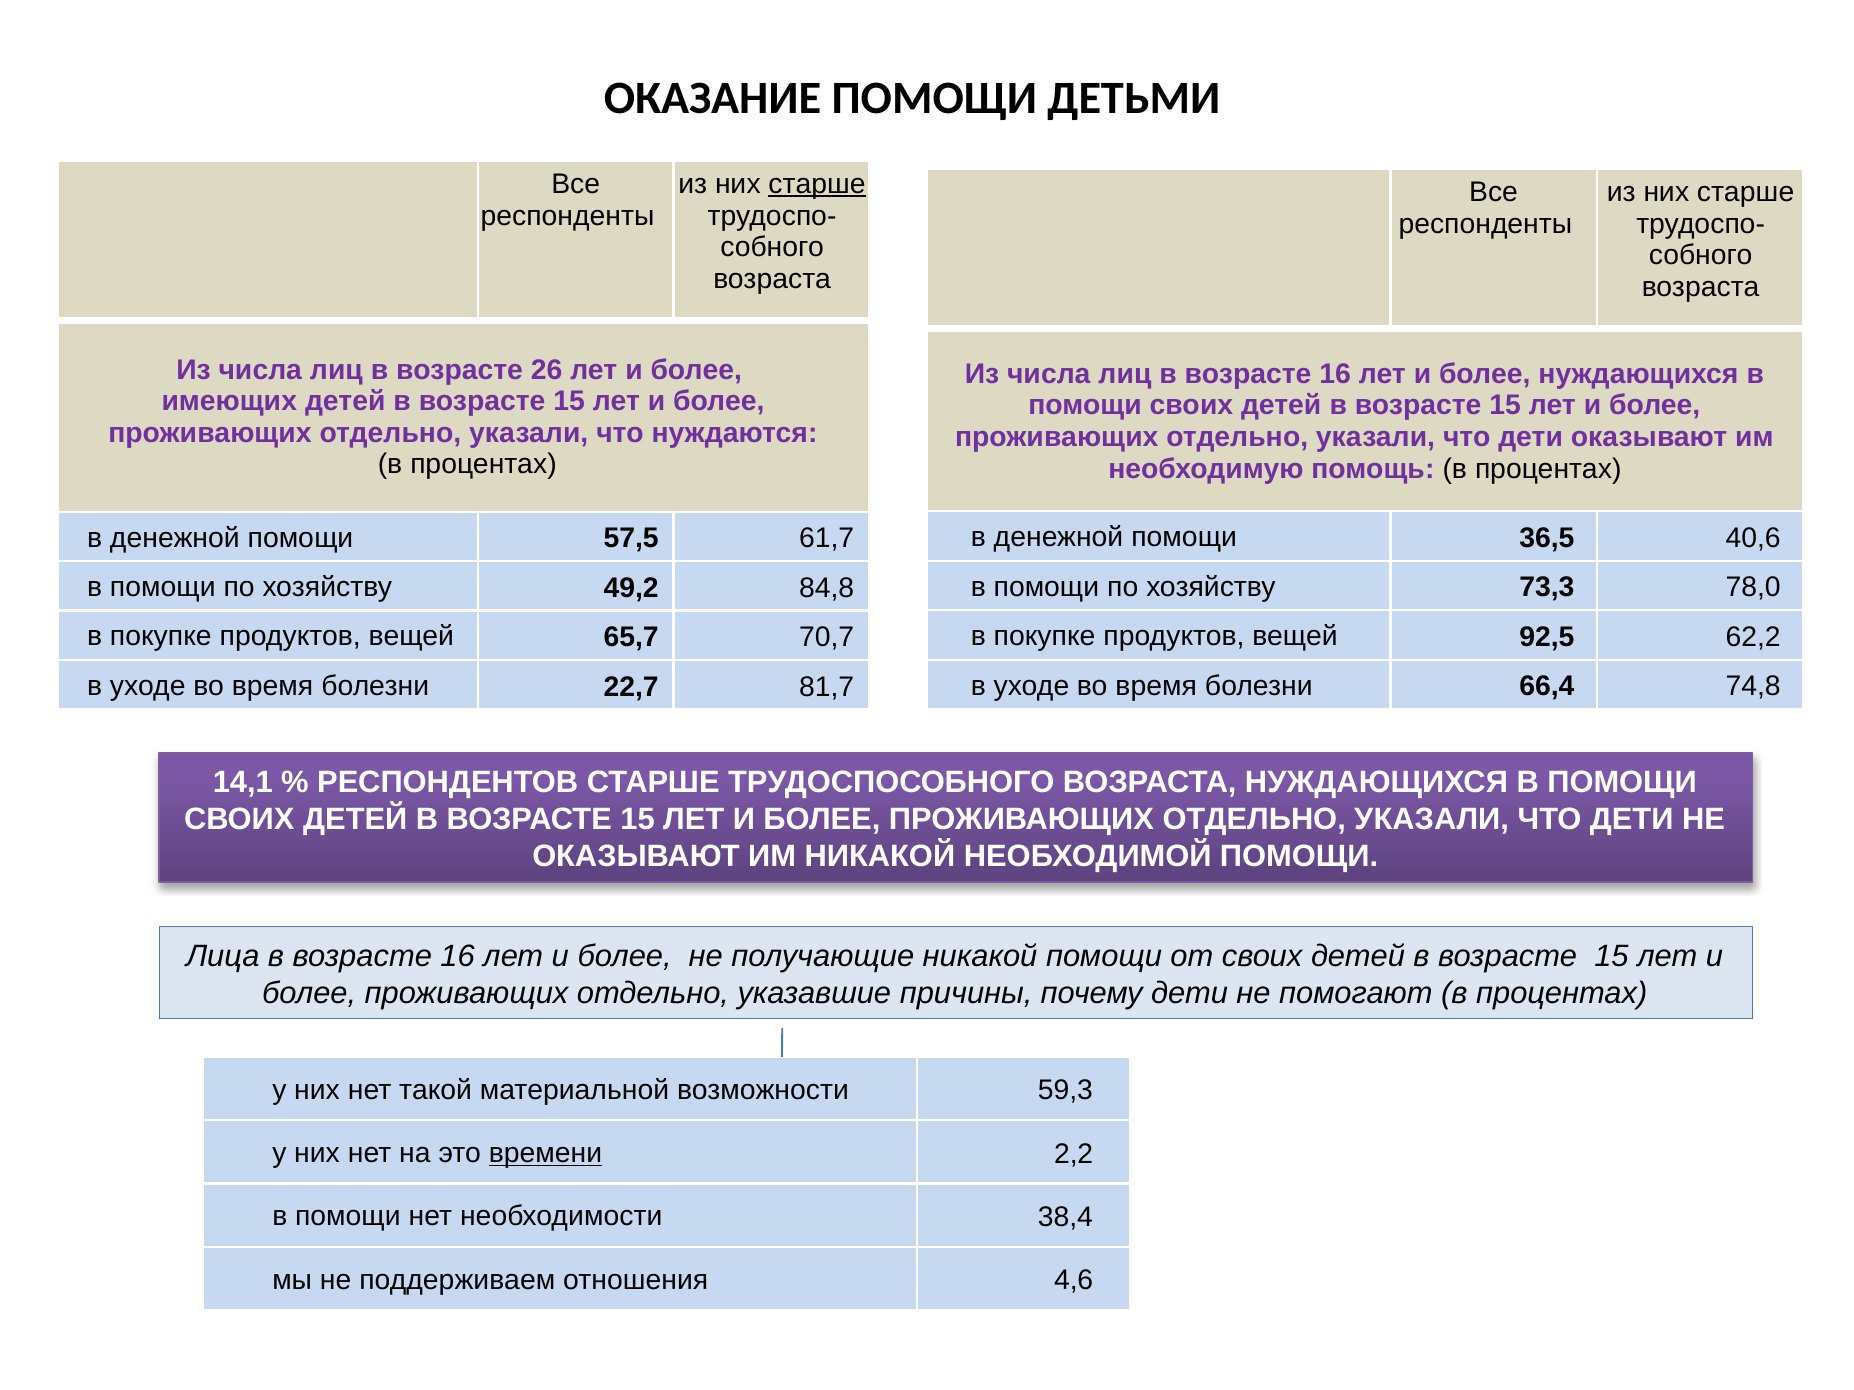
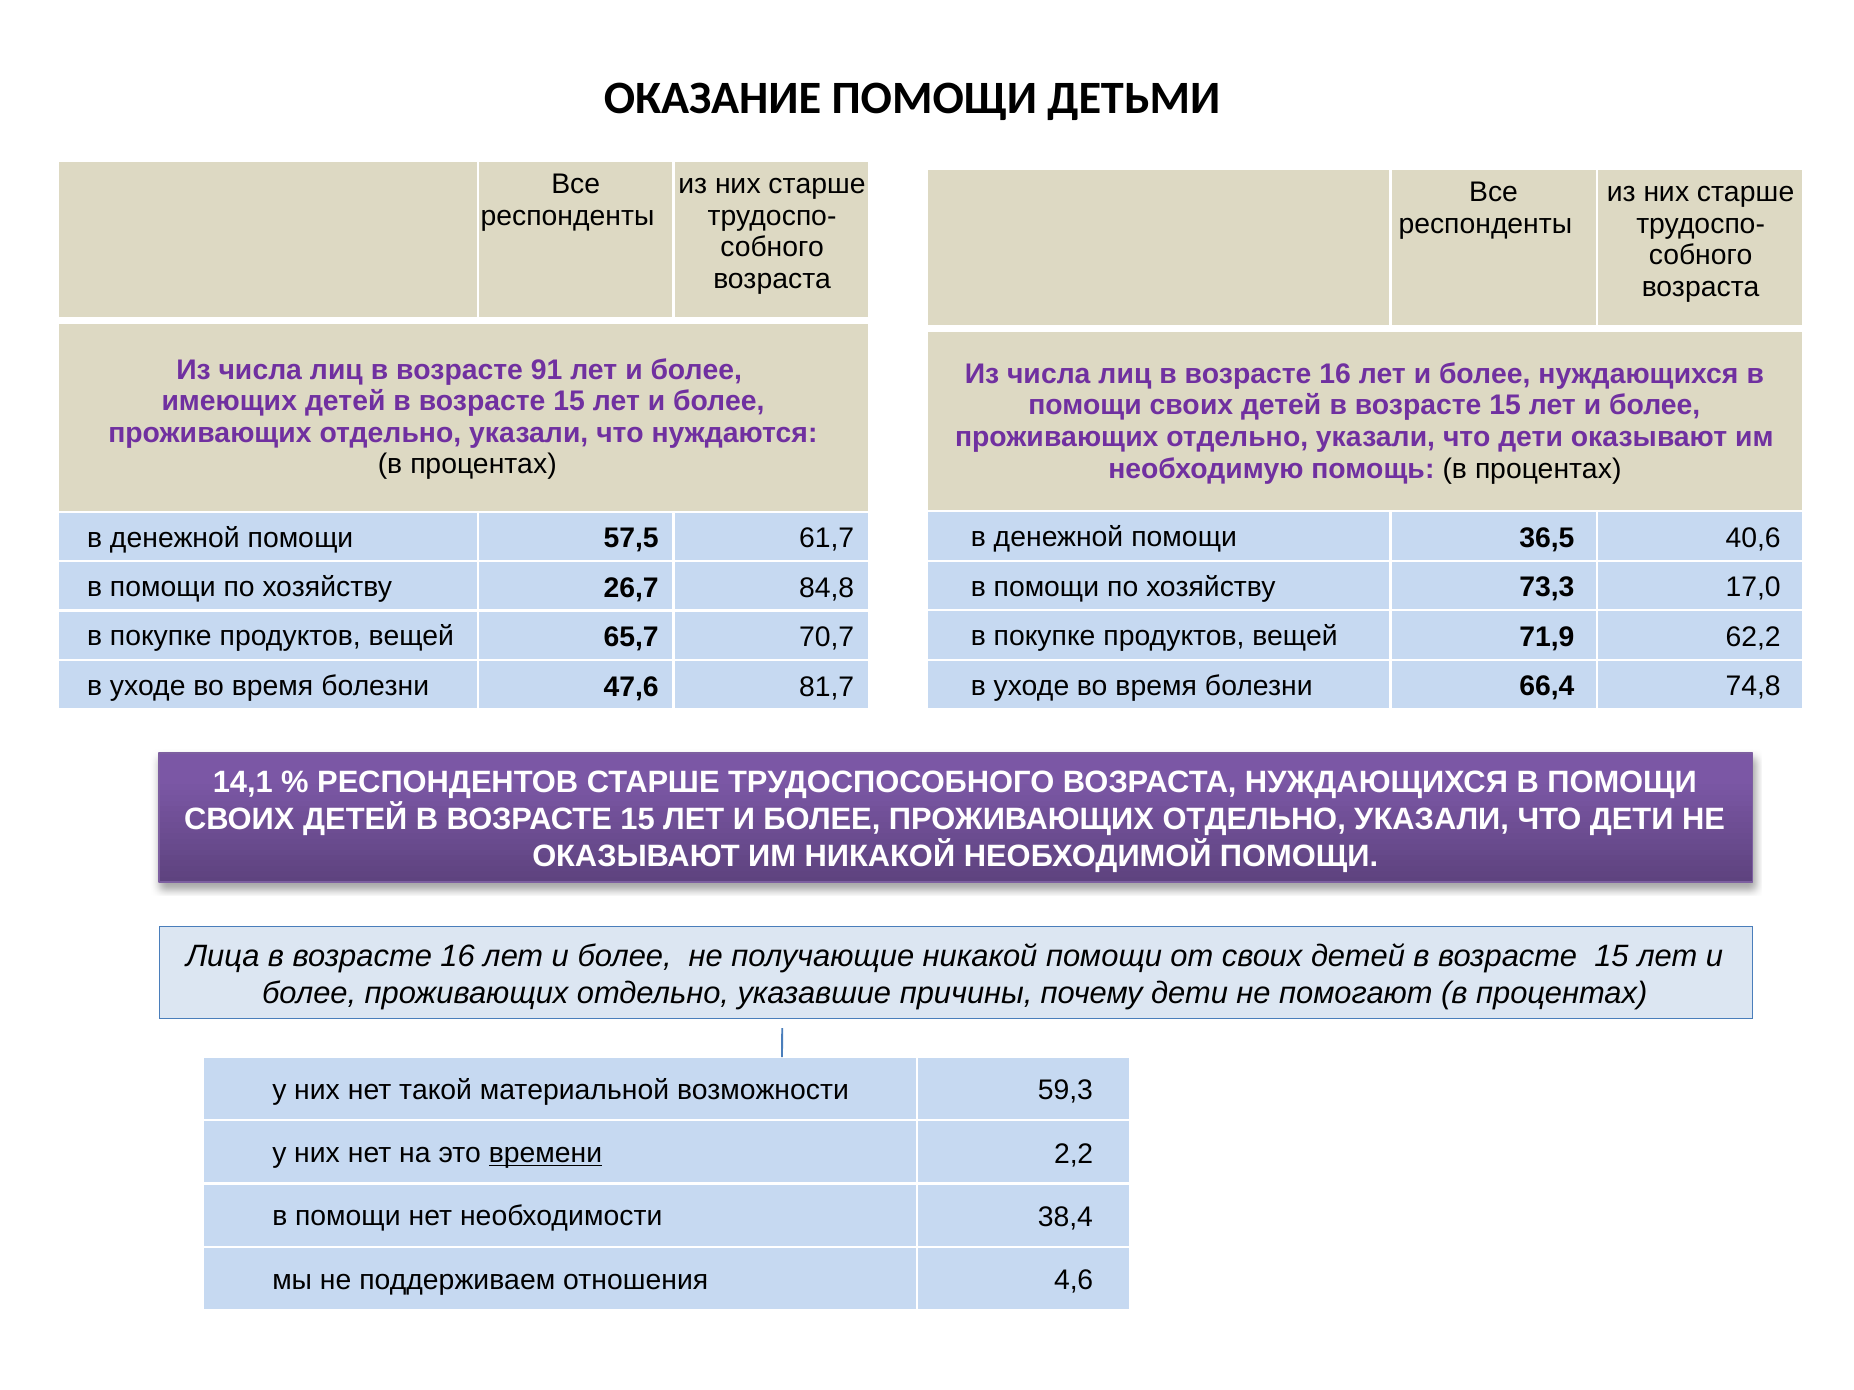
старше at (817, 184) underline: present -> none
26: 26 -> 91
78,0: 78,0 -> 17,0
49,2: 49,2 -> 26,7
92,5: 92,5 -> 71,9
22,7: 22,7 -> 47,6
